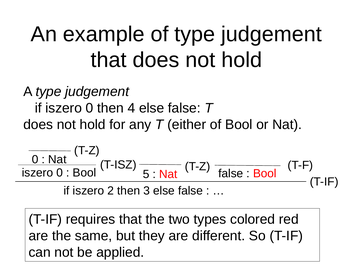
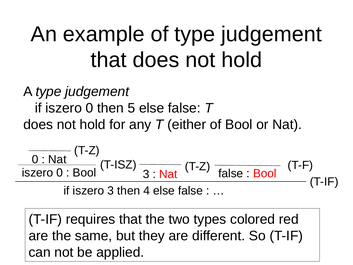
4: 4 -> 5
Bool 5: 5 -> 3
iszero 2: 2 -> 3
3: 3 -> 4
